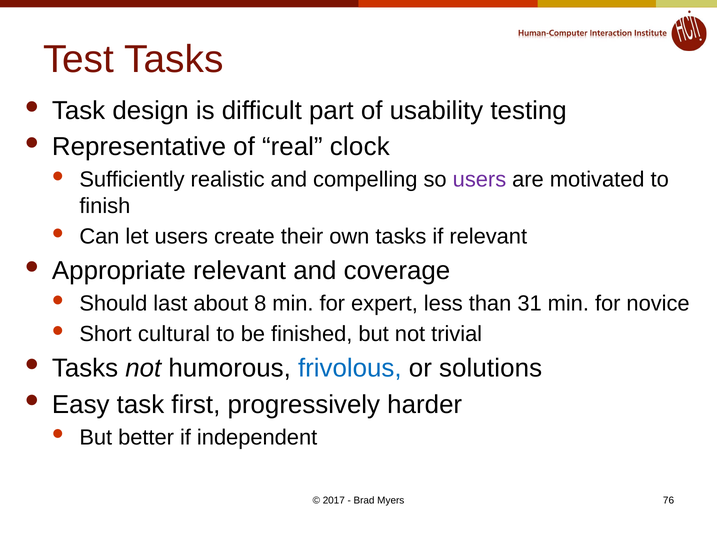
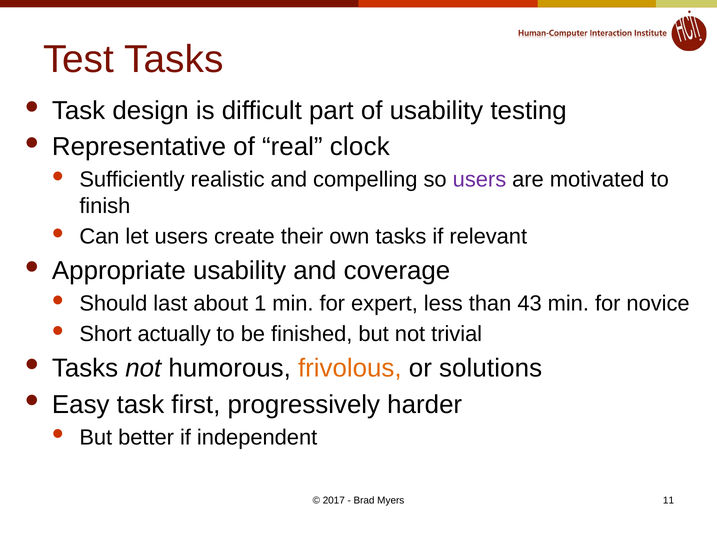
Appropriate relevant: relevant -> usability
8: 8 -> 1
31: 31 -> 43
cultural: cultural -> actually
frivolous colour: blue -> orange
76: 76 -> 11
